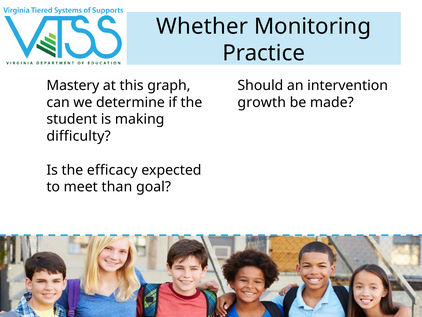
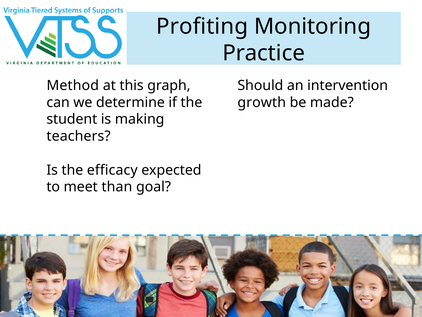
Whether: Whether -> Profiting
Mastery: Mastery -> Method
difficulty: difficulty -> teachers
